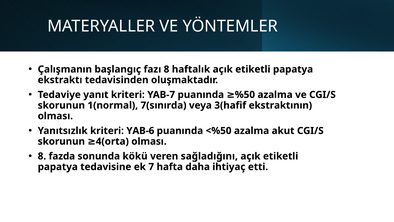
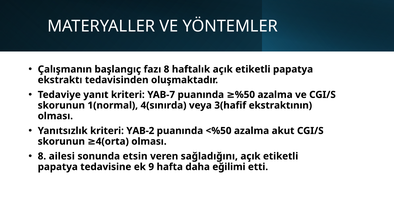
7(sınırda: 7(sınırda -> 4(sınırda
YAB-6: YAB-6 -> YAB-2
fazda: fazda -> ailesi
kökü: kökü -> etsin
7: 7 -> 9
ihtiyaç: ihtiyaç -> eğilimi
